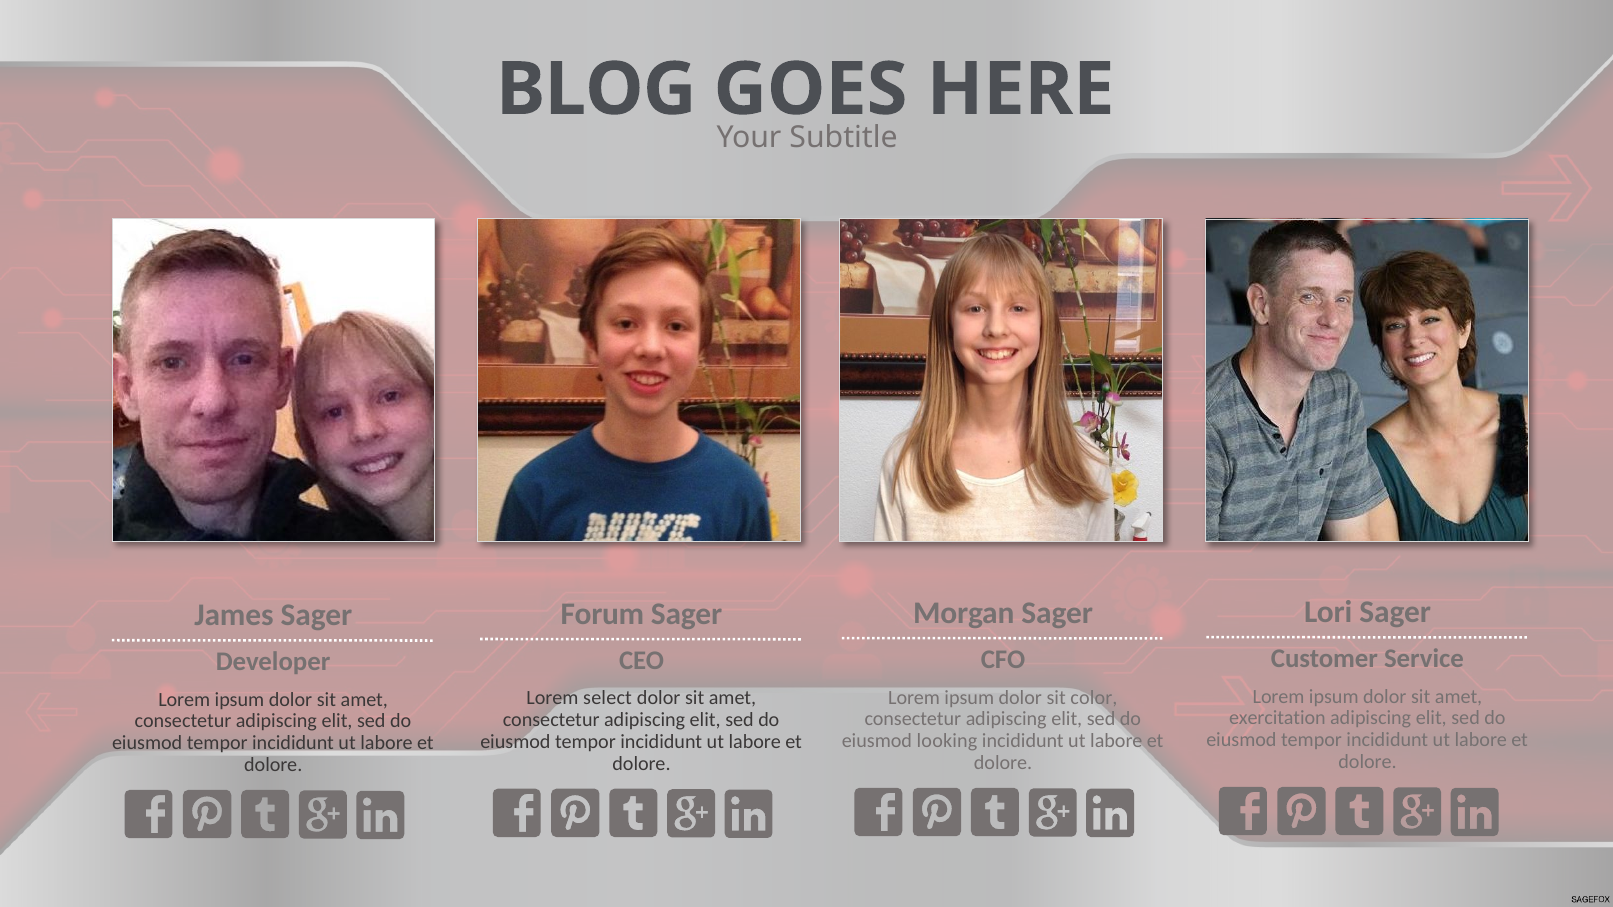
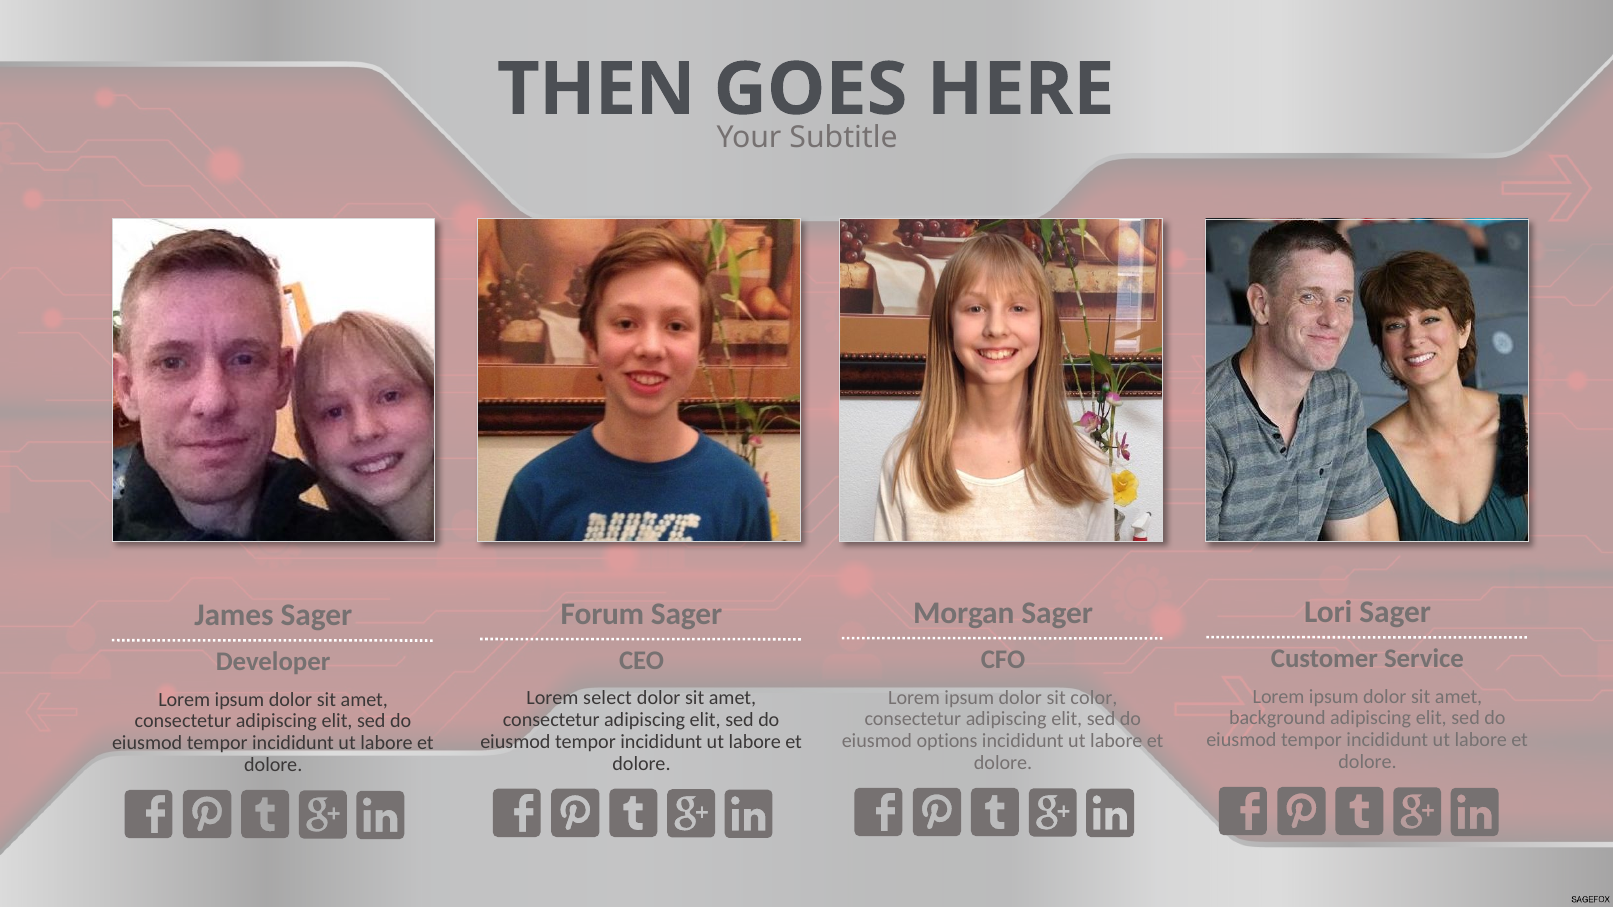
BLOG: BLOG -> THEN
exercitation: exercitation -> background
looking: looking -> options
